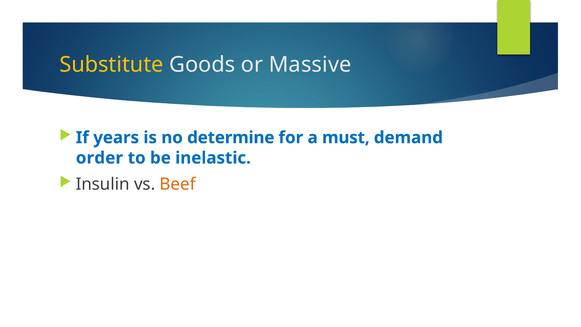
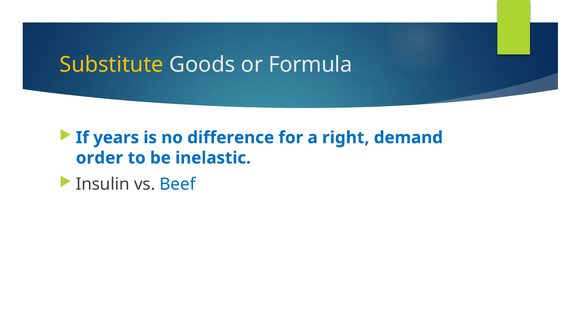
Massive: Massive -> Formula
determine: determine -> difference
must: must -> right
Beef colour: orange -> blue
